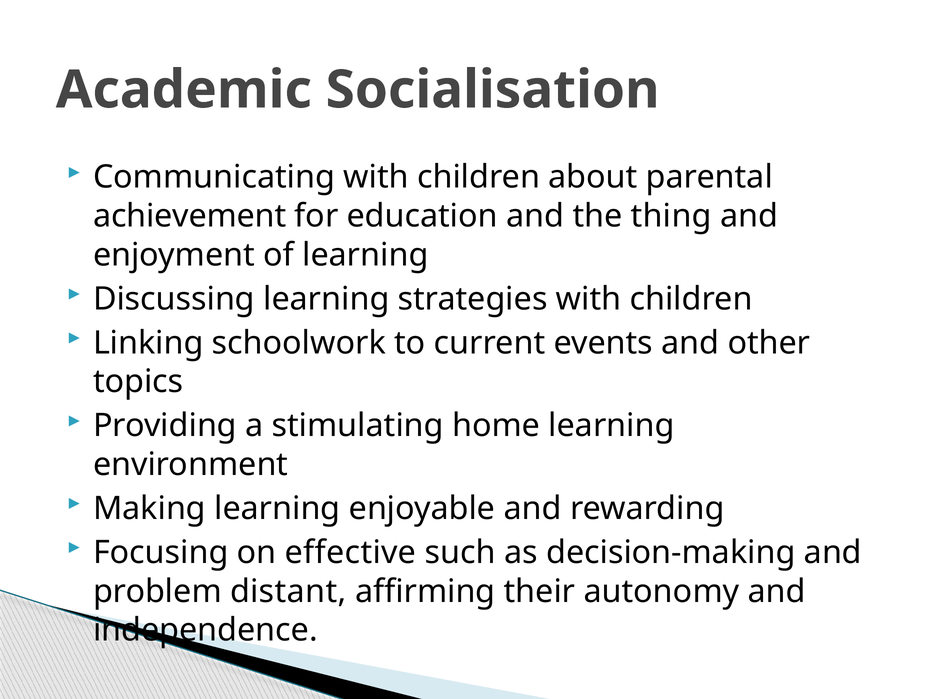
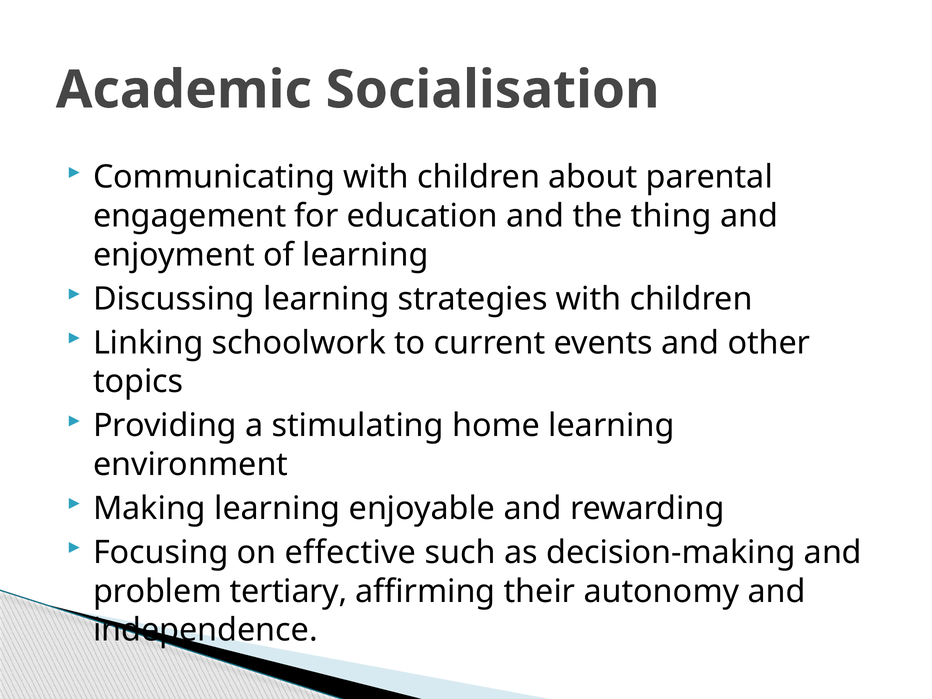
achievement: achievement -> engagement
distant: distant -> tertiary
